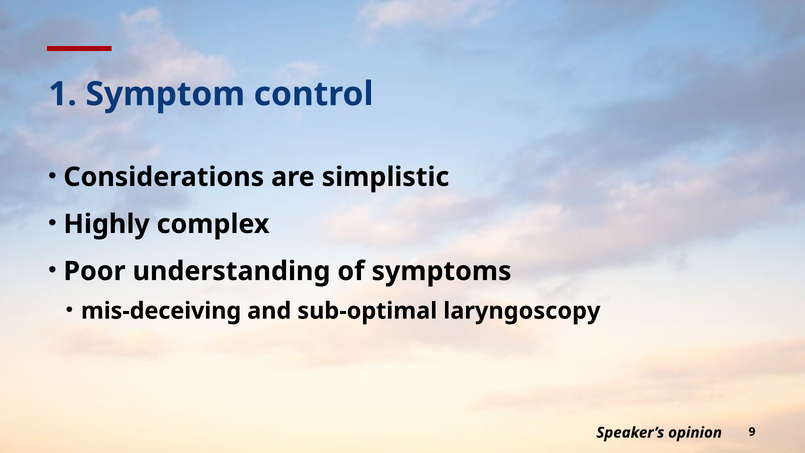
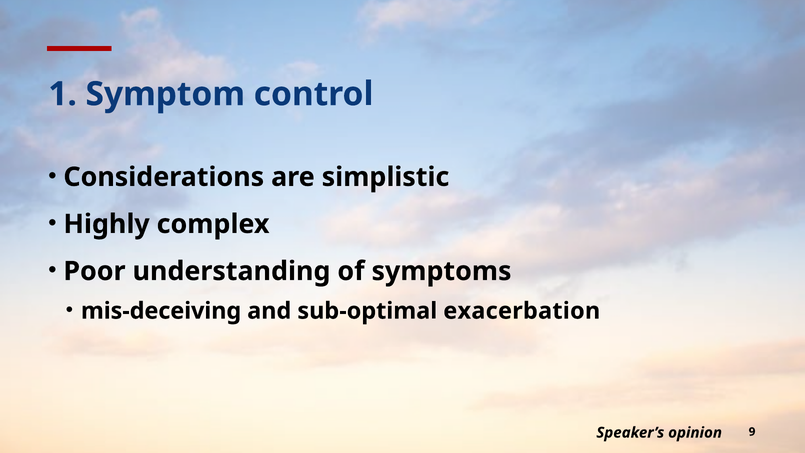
laryngoscopy: laryngoscopy -> exacerbation
